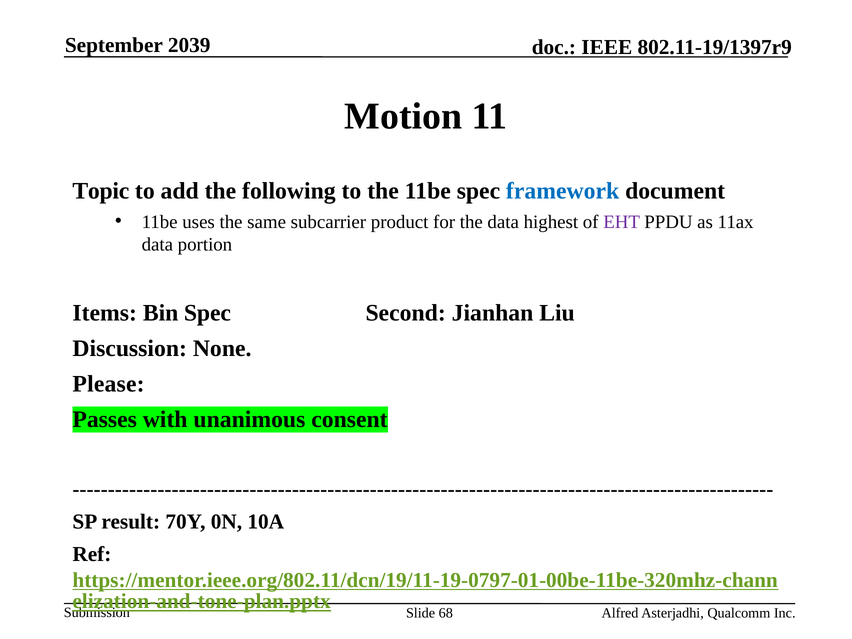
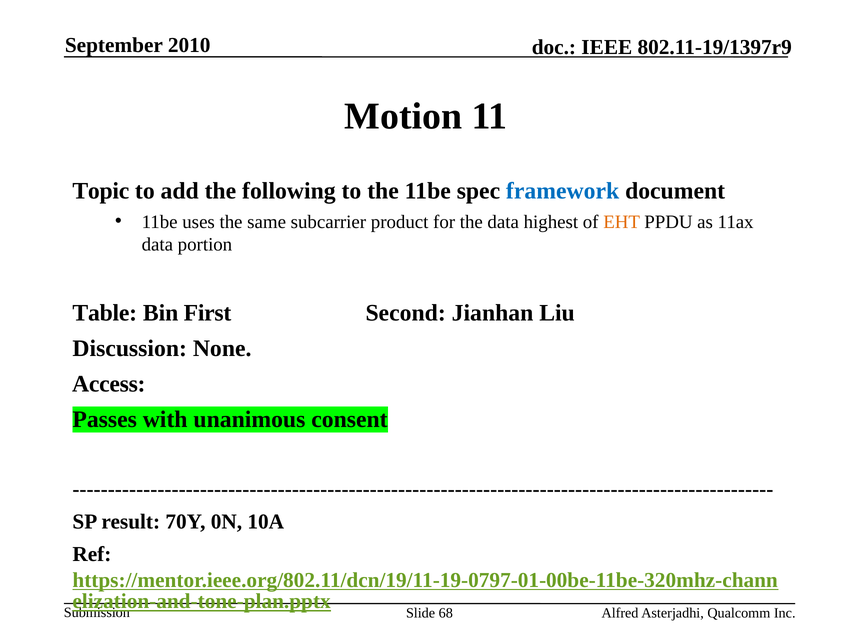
2039: 2039 -> 2010
EHT colour: purple -> orange
Items: Items -> Table
Bin Spec: Spec -> First
Please: Please -> Access
